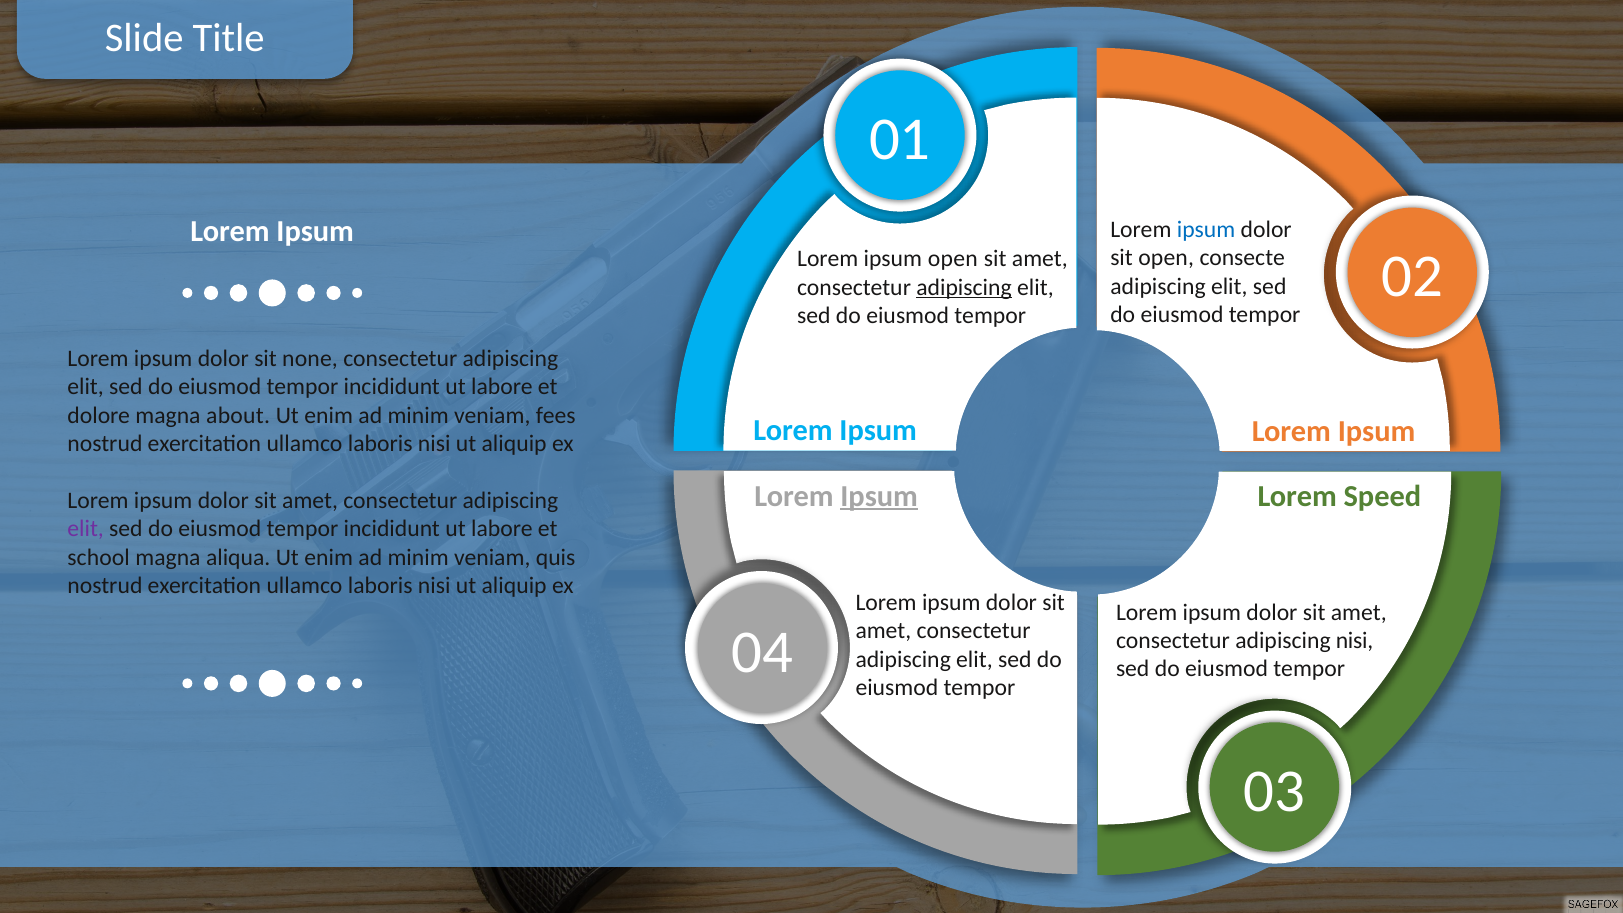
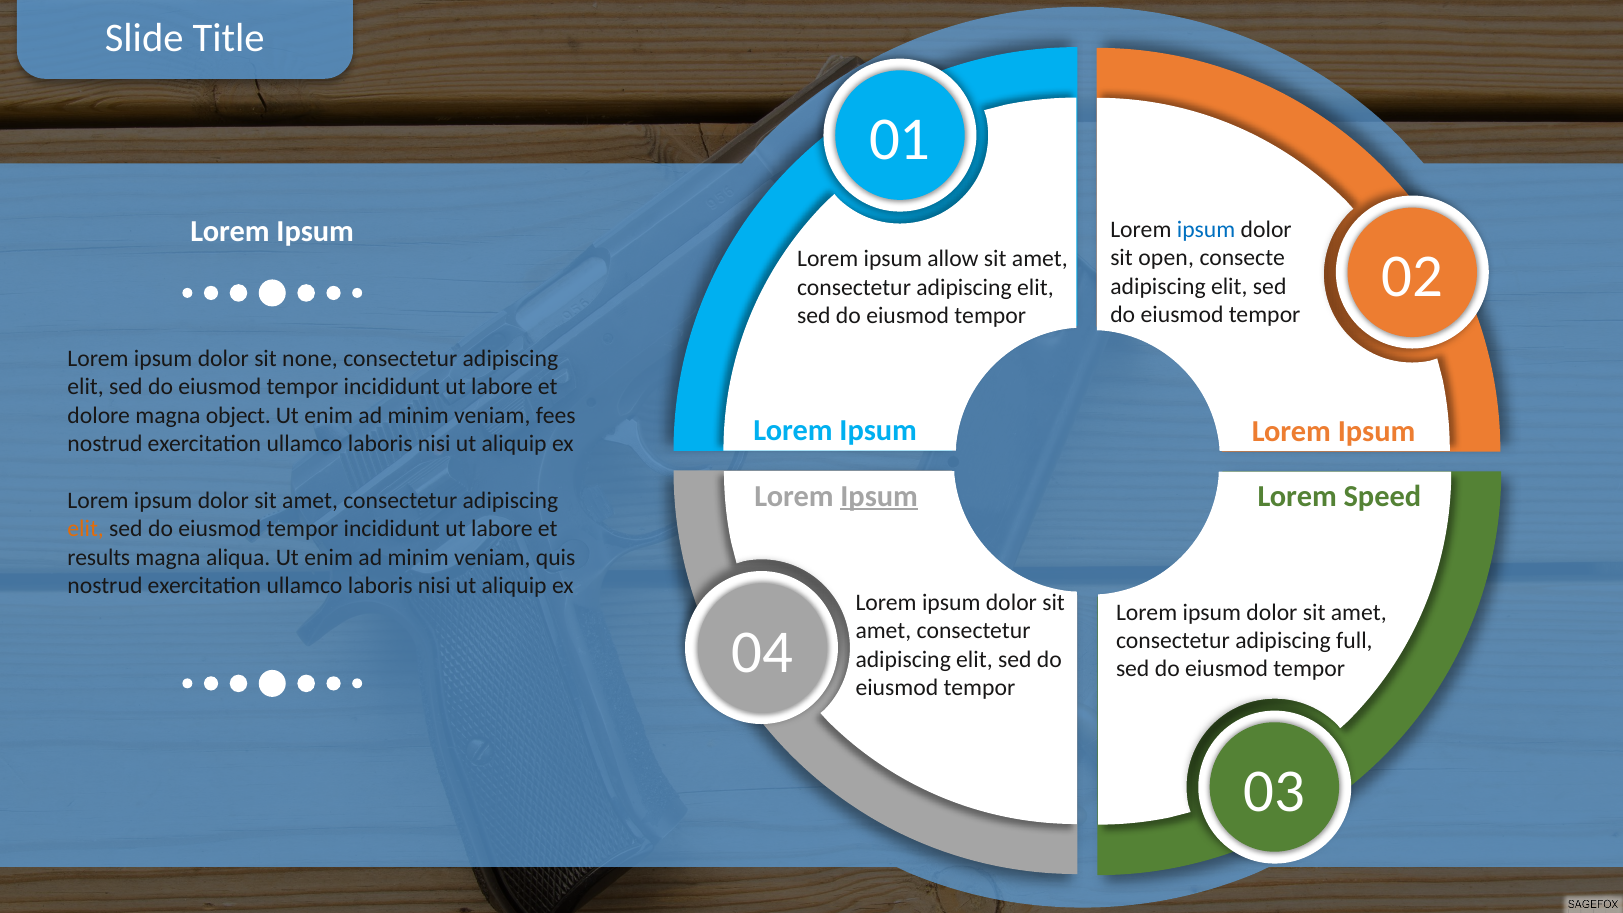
ipsum open: open -> allow
adipiscing at (964, 287) underline: present -> none
about: about -> object
elit at (86, 529) colour: purple -> orange
school: school -> results
adipiscing nisi: nisi -> full
